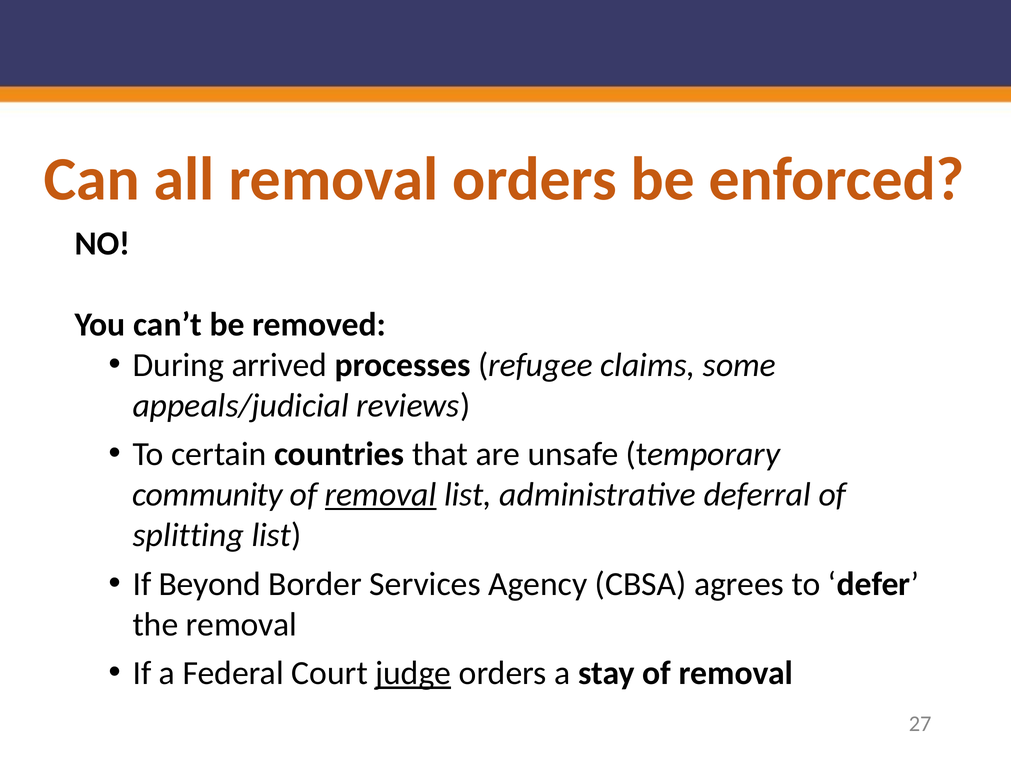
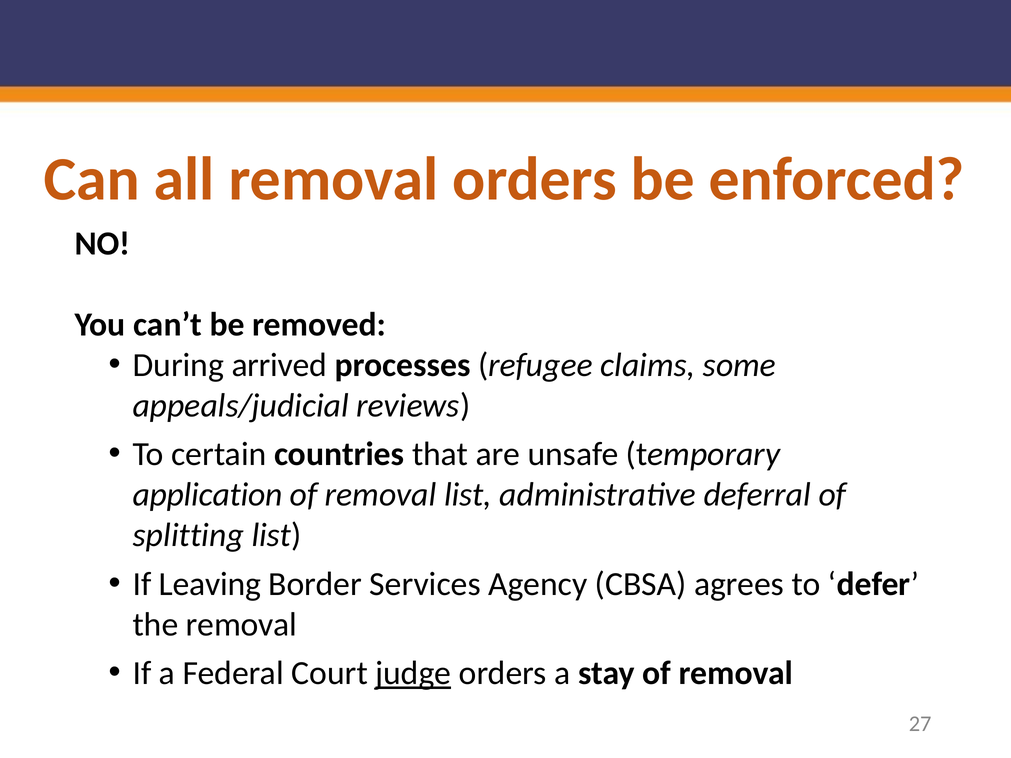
community: community -> application
removal at (381, 495) underline: present -> none
Beyond: Beyond -> Leaving
